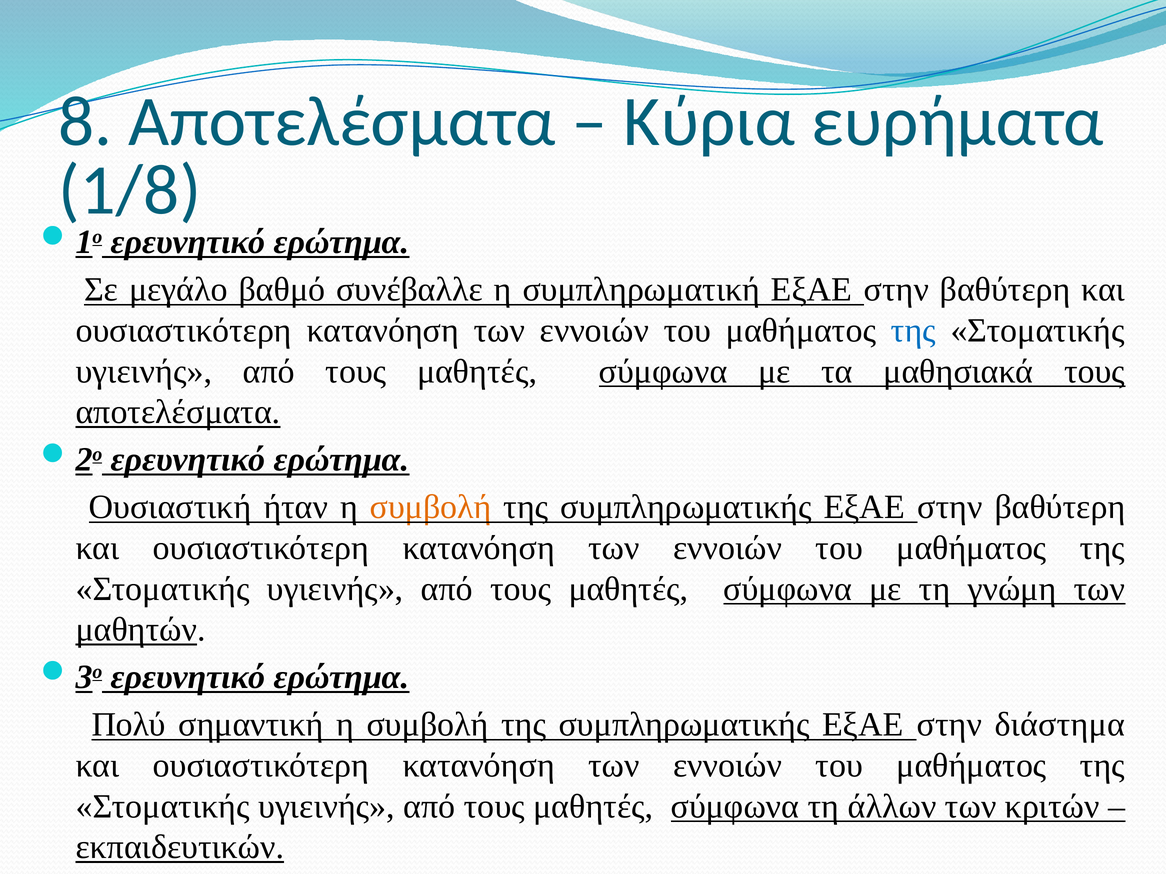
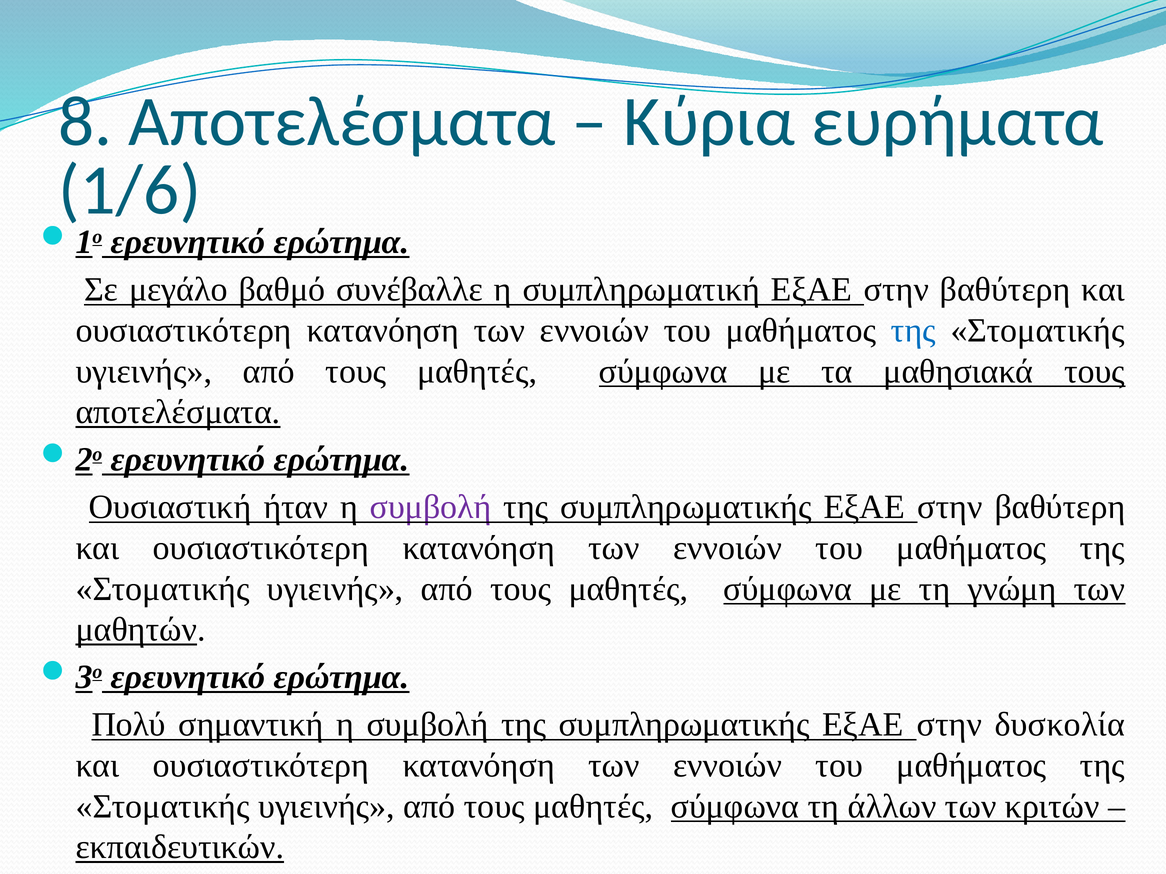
1/8: 1/8 -> 1/6
συμβολή at (431, 508) colour: orange -> purple
διάστημα: διάστημα -> δυσκολία
